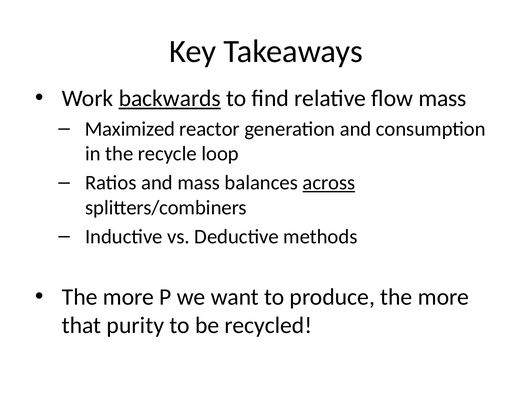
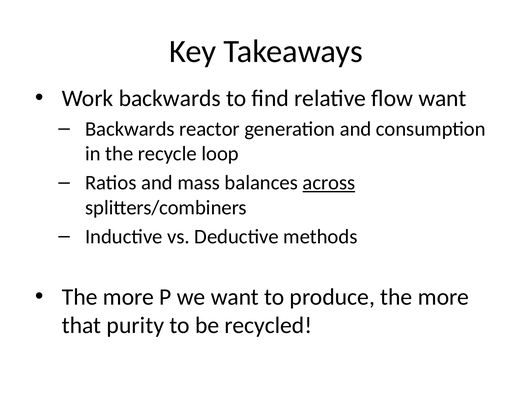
backwards at (170, 98) underline: present -> none
flow mass: mass -> want
Maximized at (130, 129): Maximized -> Backwards
